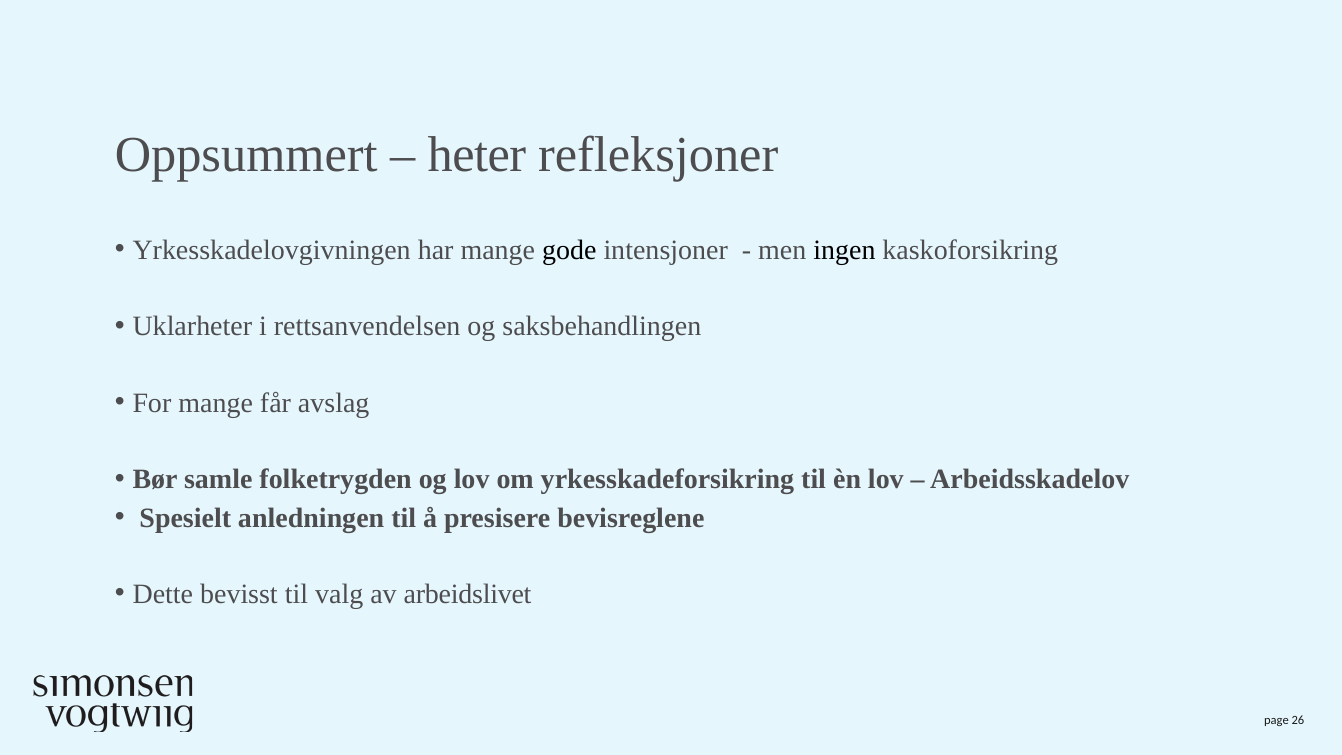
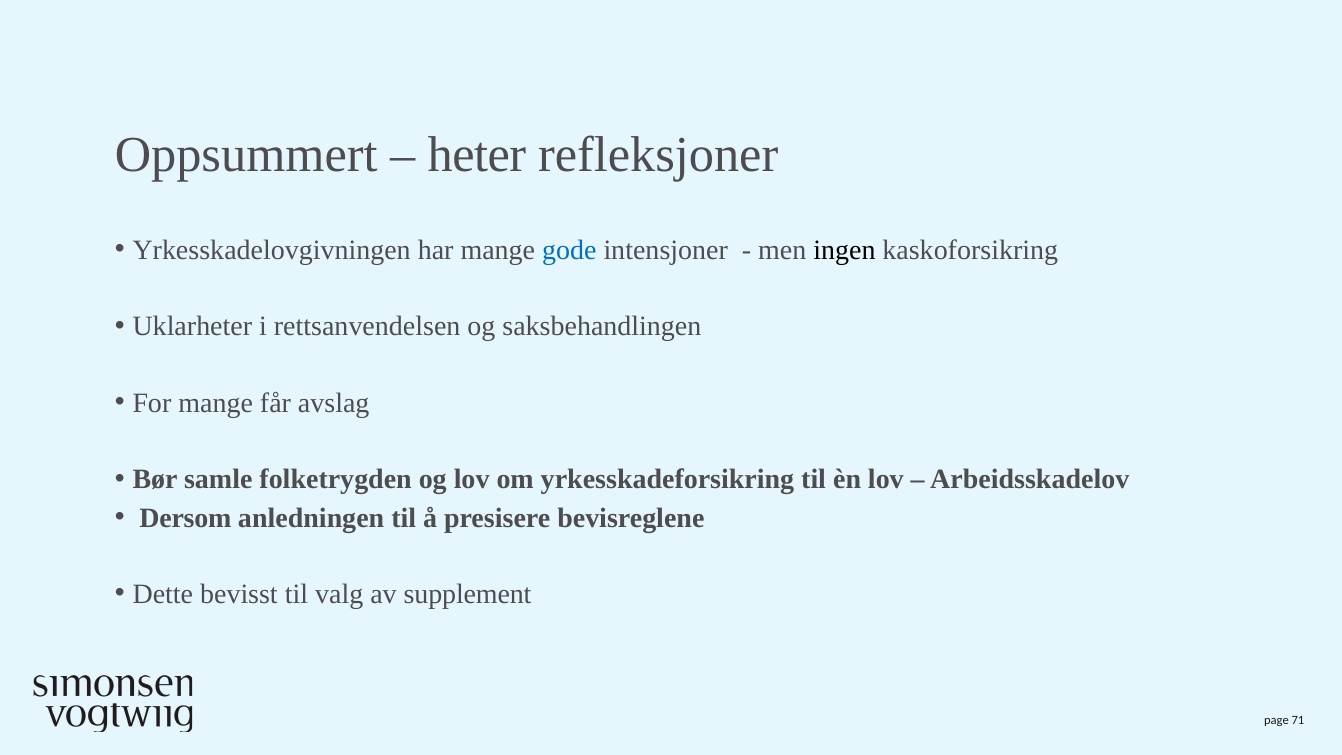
gode colour: black -> blue
Spesielt: Spesielt -> Dersom
arbeidslivet: arbeidslivet -> supplement
26: 26 -> 71
